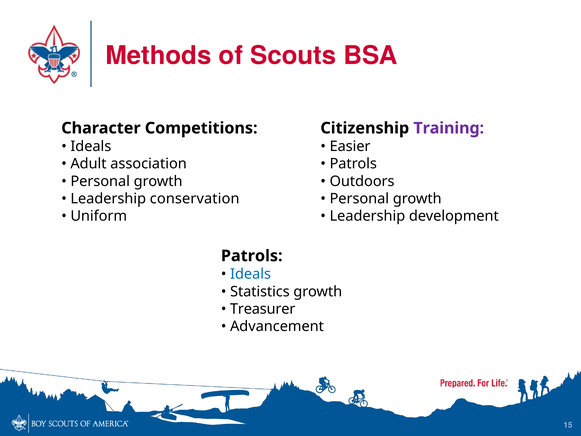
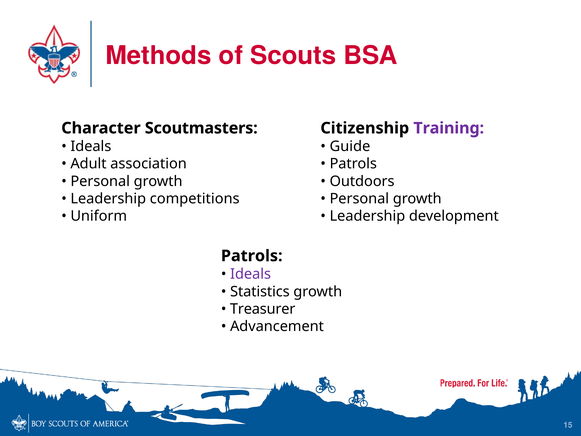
Competitions: Competitions -> Scoutmasters
Easier: Easier -> Guide
conservation: conservation -> competitions
Ideals at (251, 274) colour: blue -> purple
